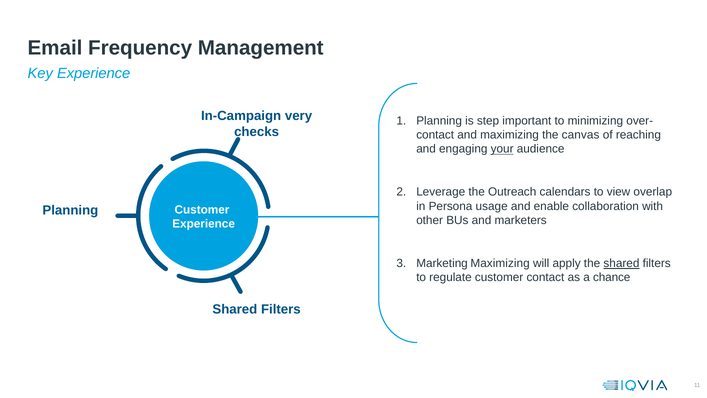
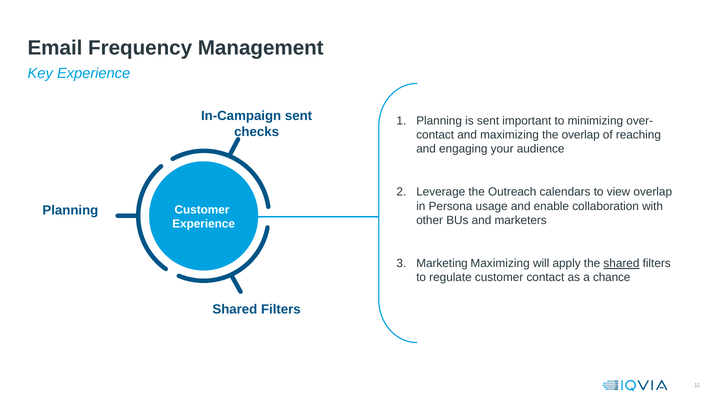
In-Campaign very: very -> sent
is step: step -> sent
the canvas: canvas -> overlap
your underline: present -> none
